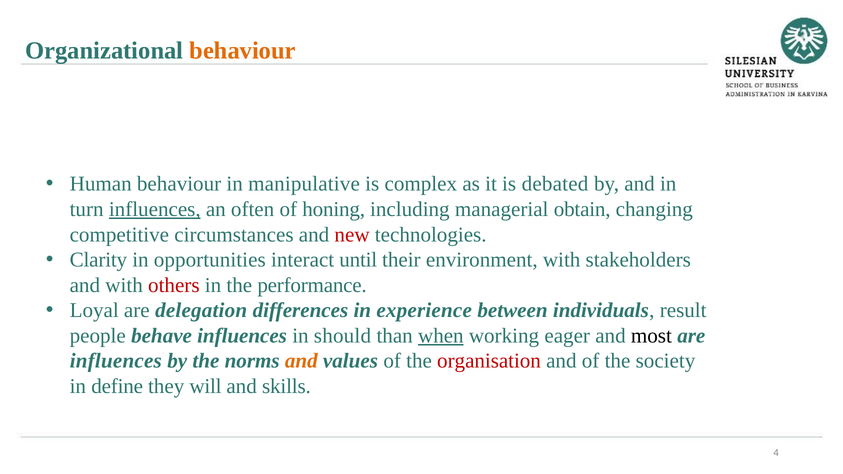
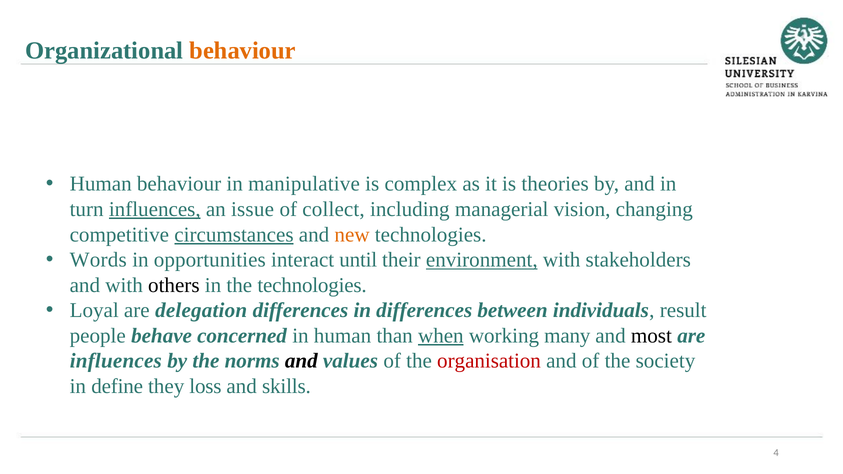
debated: debated -> theories
often: often -> issue
honing: honing -> collect
obtain: obtain -> vision
circumstances underline: none -> present
new colour: red -> orange
Clarity: Clarity -> Words
environment underline: none -> present
others colour: red -> black
the performance: performance -> technologies
in experience: experience -> differences
behave influences: influences -> concerned
in should: should -> human
eager: eager -> many
and at (301, 361) colour: orange -> black
will: will -> loss
